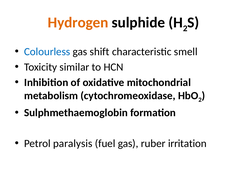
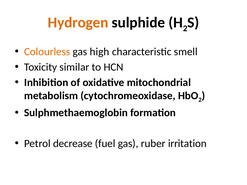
Colourless colour: blue -> orange
shift: shift -> high
paralysis: paralysis -> decrease
